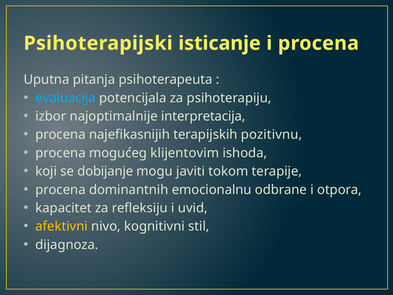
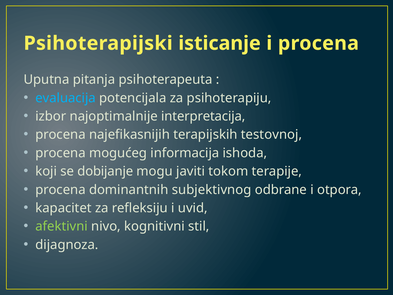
pozitivnu: pozitivnu -> testovnoj
klijentovim: klijentovim -> informacija
emocionalnu: emocionalnu -> subjektivnog
afektivni colour: yellow -> light green
